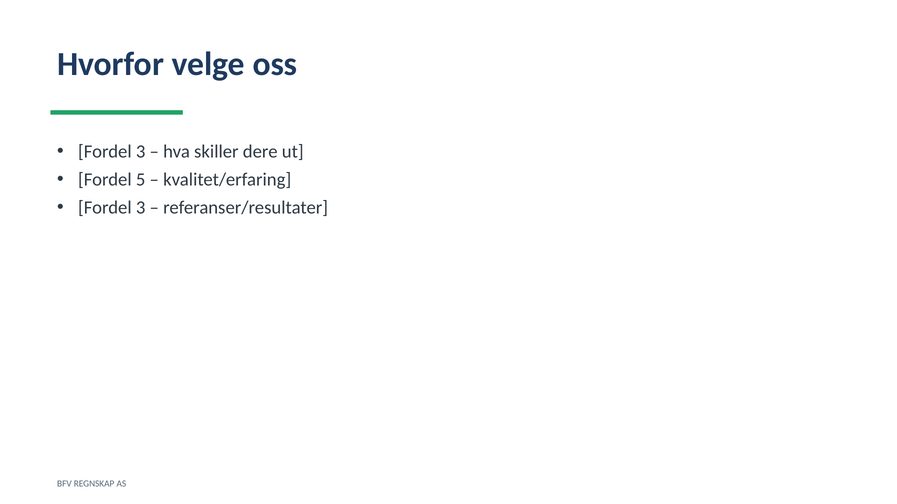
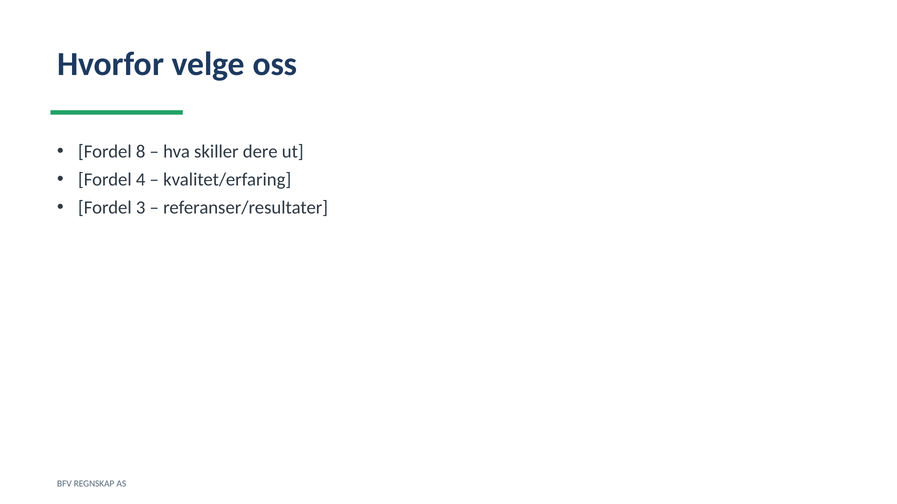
3 at (141, 152): 3 -> 8
5: 5 -> 4
